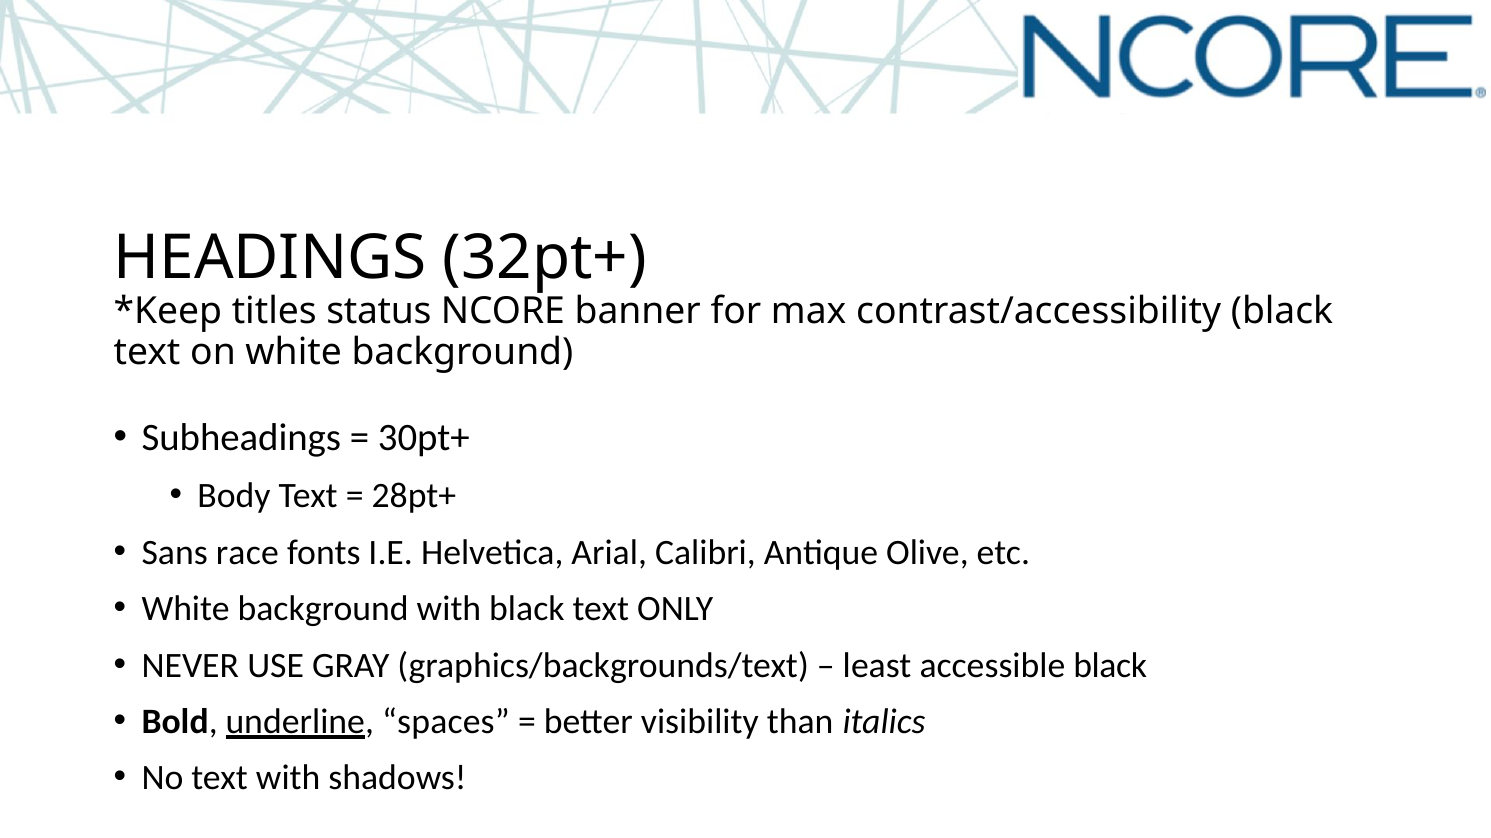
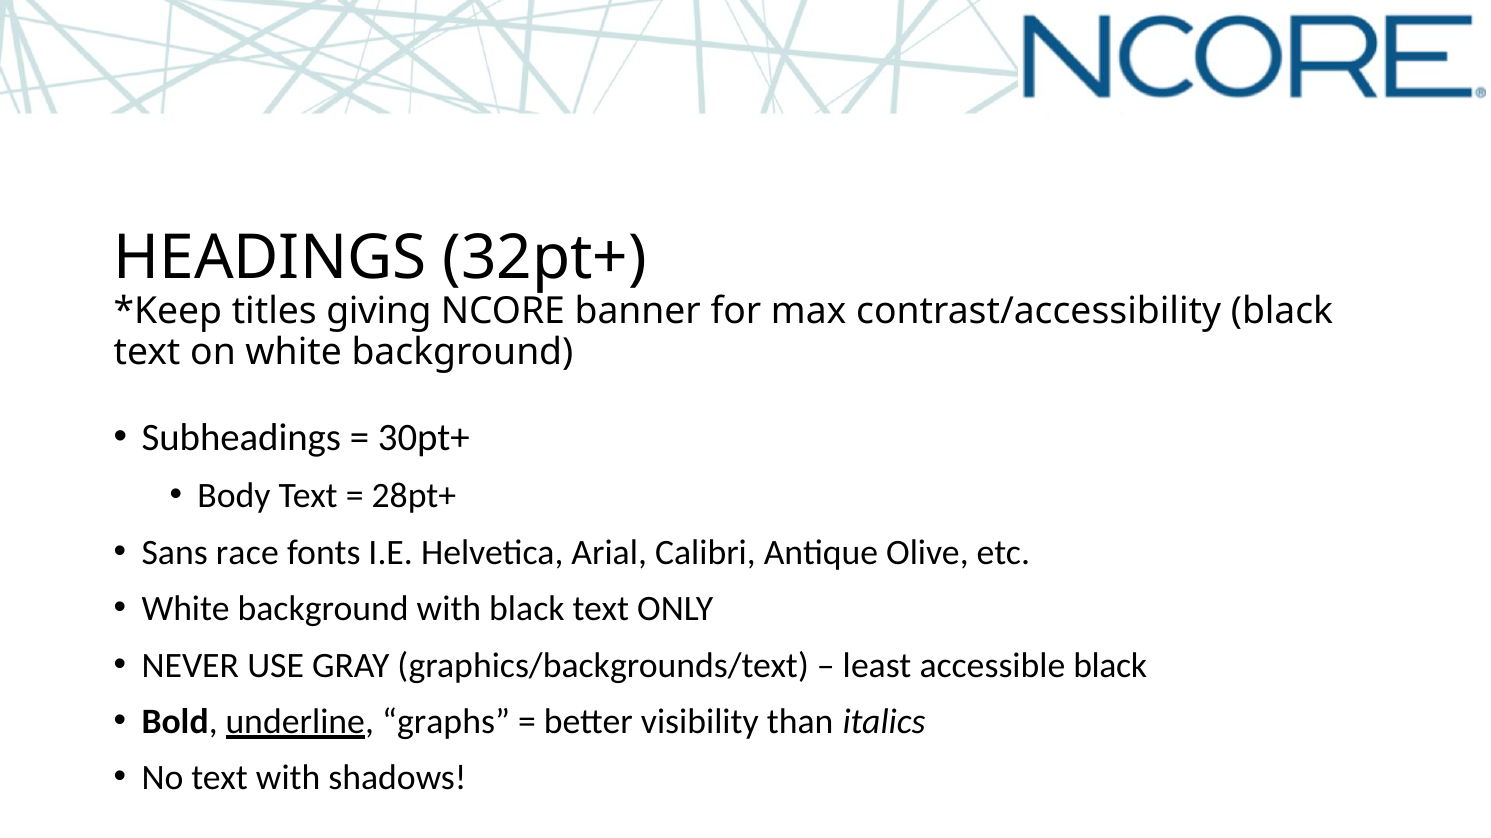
status: status -> giving
spaces: spaces -> graphs
